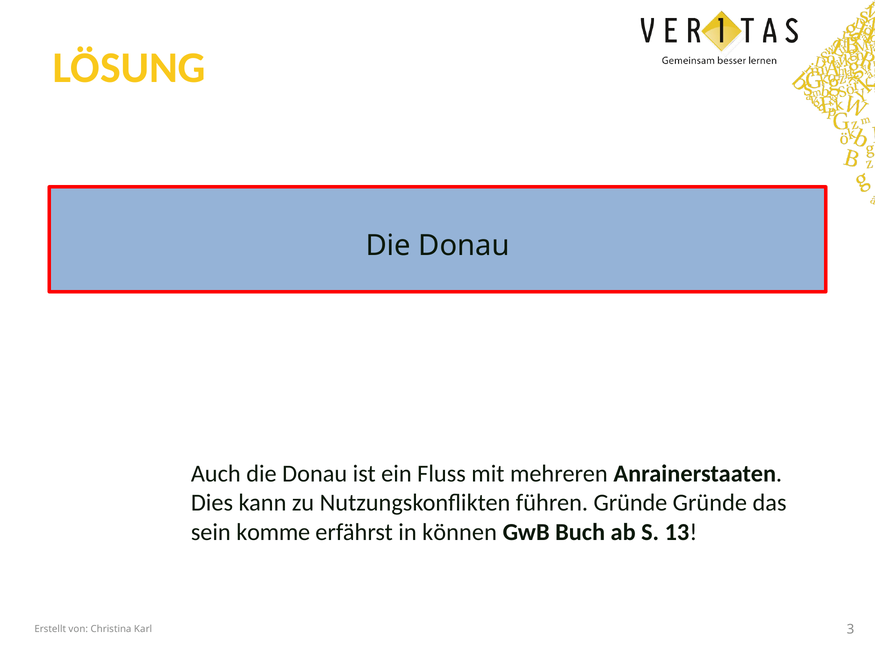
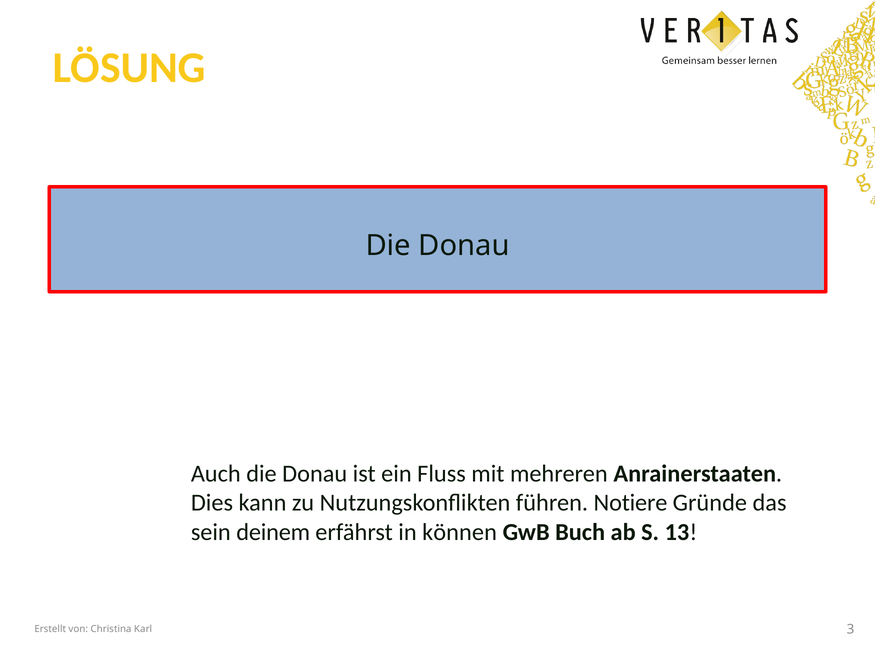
führen Gründe: Gründe -> Notiere
komme: komme -> deinem
